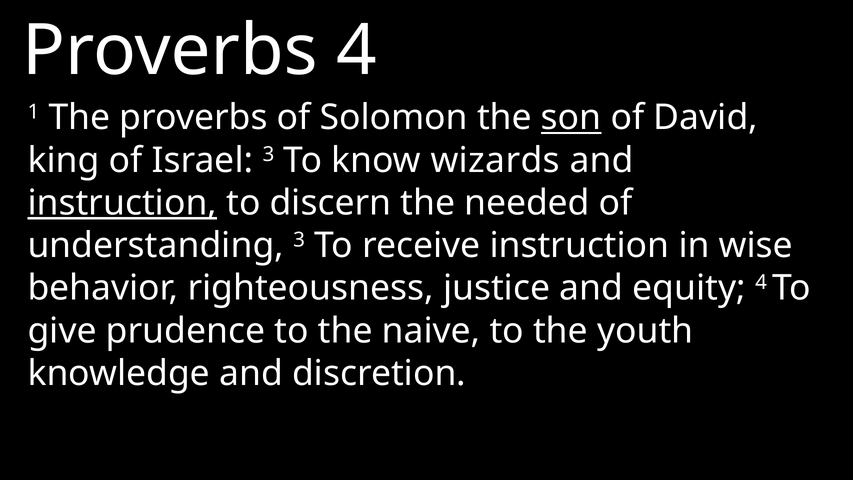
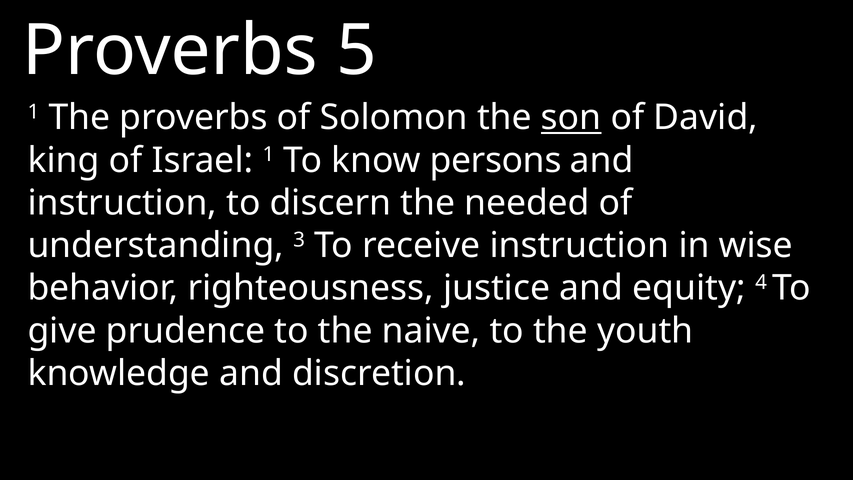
Proverbs 4: 4 -> 5
Israel 3: 3 -> 1
wizards: wizards -> persons
instruction at (122, 203) underline: present -> none
